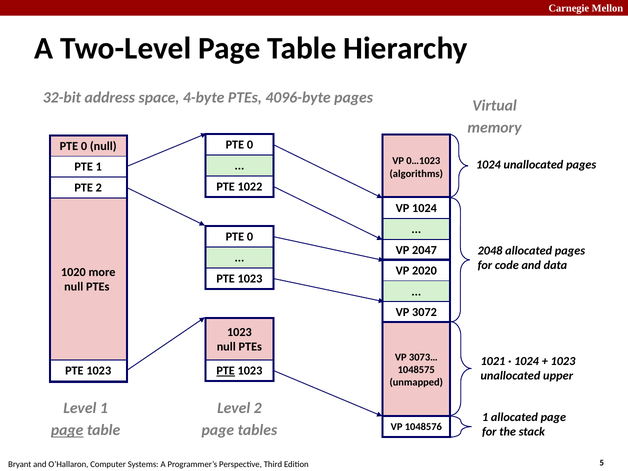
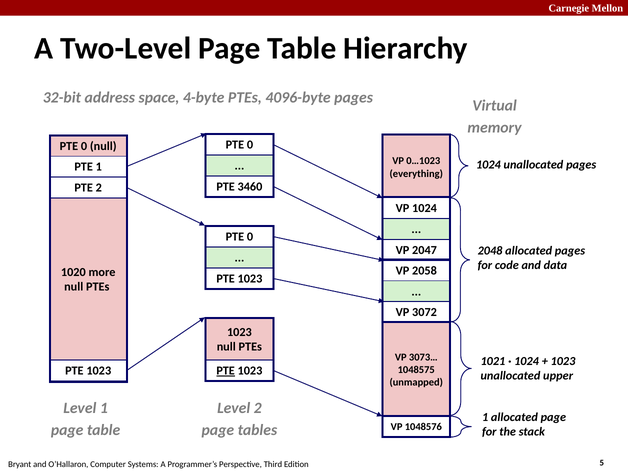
algorithms: algorithms -> everything
1022: 1022 -> 3460
2020: 2020 -> 2058
page at (67, 430) underline: present -> none
